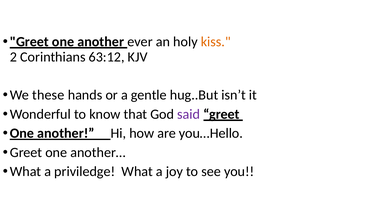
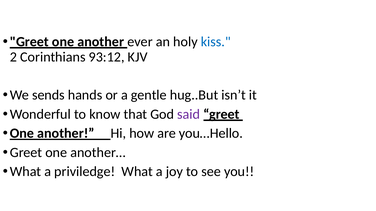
kiss colour: orange -> blue
63:12: 63:12 -> 93:12
these: these -> sends
